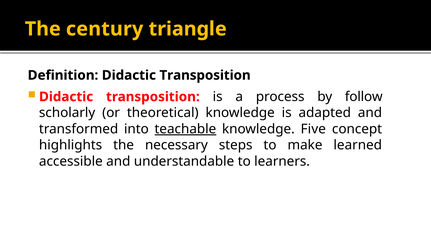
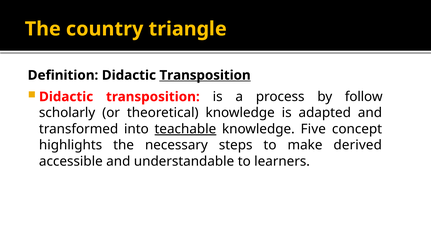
century: century -> country
Transposition at (205, 75) underline: none -> present
learned: learned -> derived
